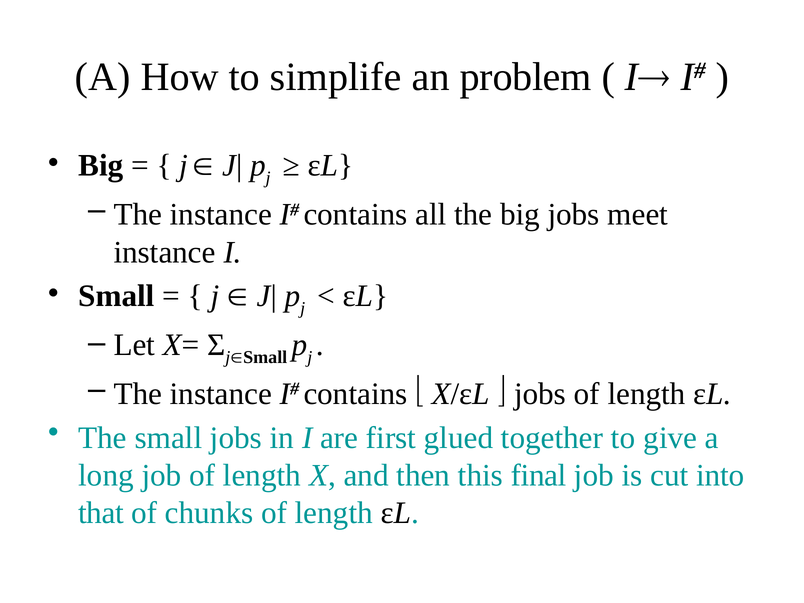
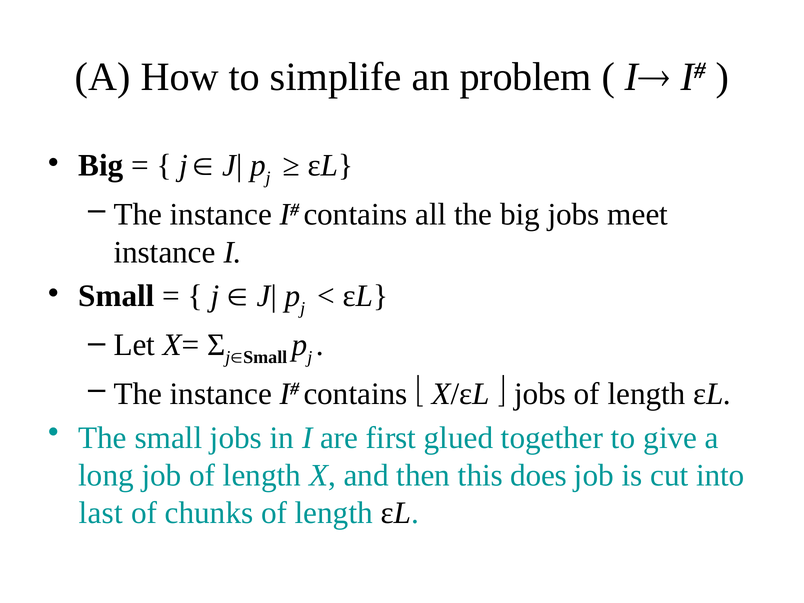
final: final -> does
that: that -> last
